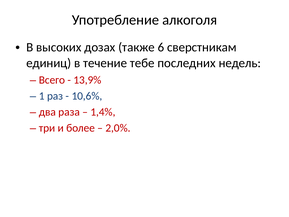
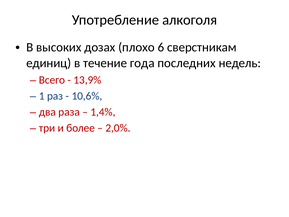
также: также -> плохо
тебе: тебе -> года
